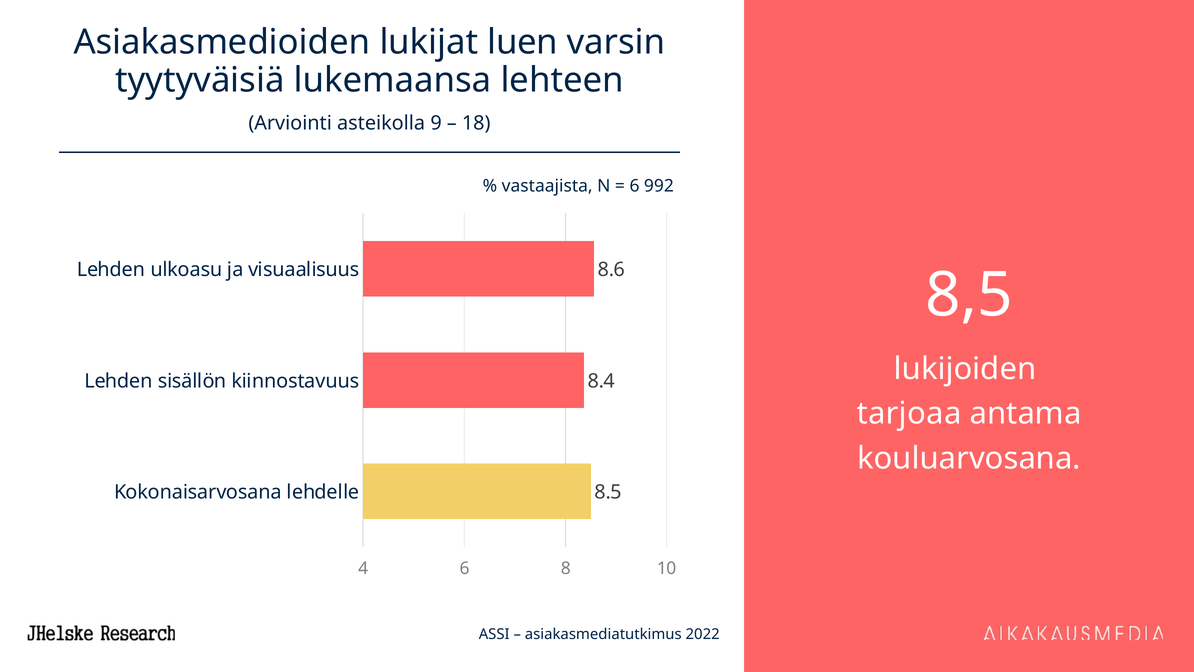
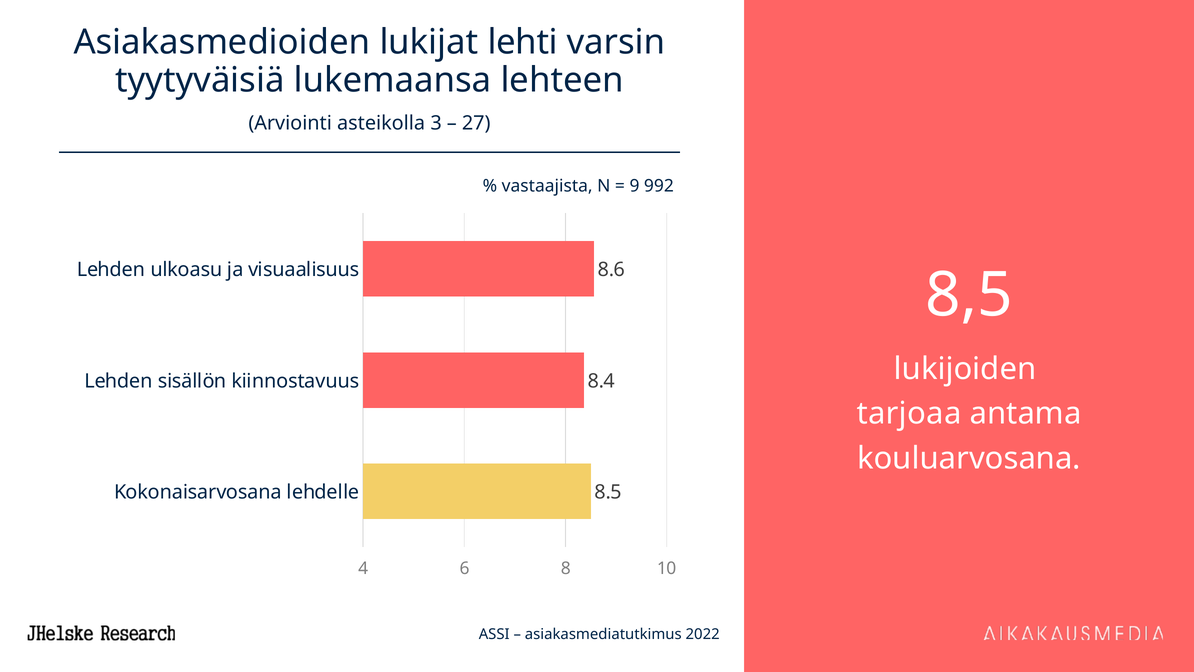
luen: luen -> lehti
9: 9 -> 3
18: 18 -> 27
6 at (635, 186): 6 -> 9
